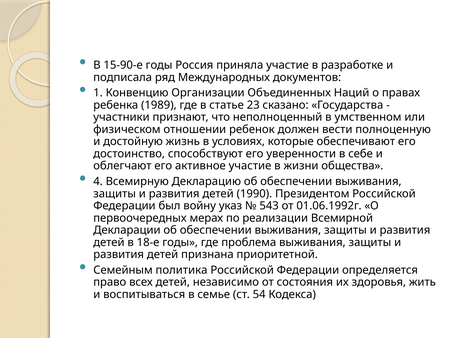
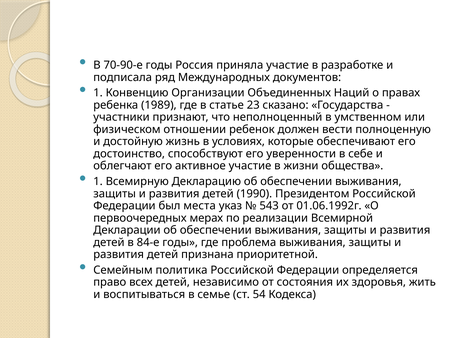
15-90-е: 15-90-е -> 70-90-е
4 at (98, 182): 4 -> 1
войну: войну -> места
18-е: 18-е -> 84-е
